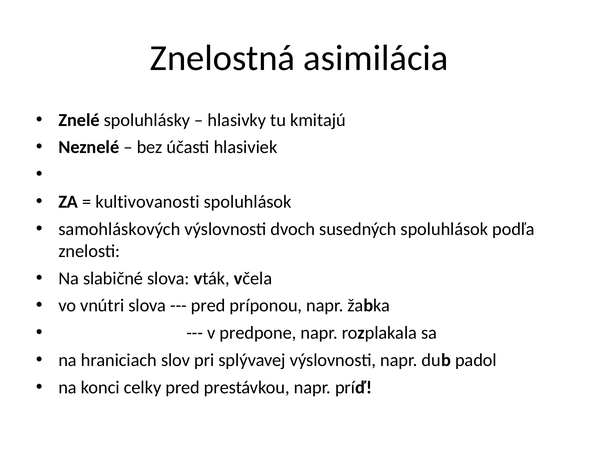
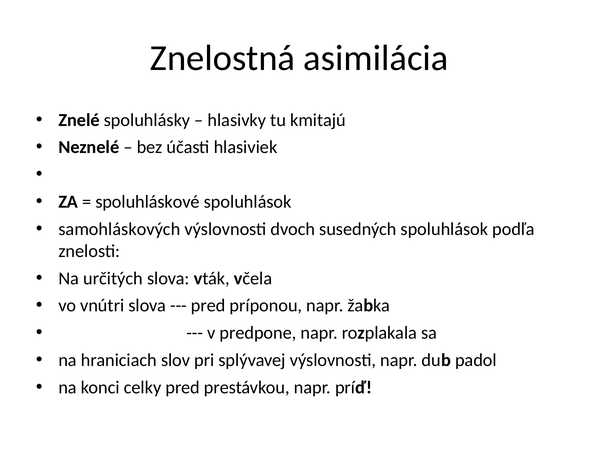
kultivovanosti: kultivovanosti -> spoluhláskové
slabičné: slabičné -> určitých
